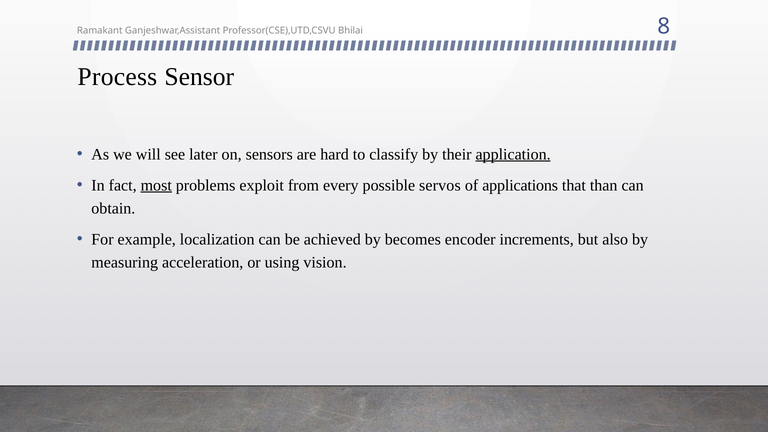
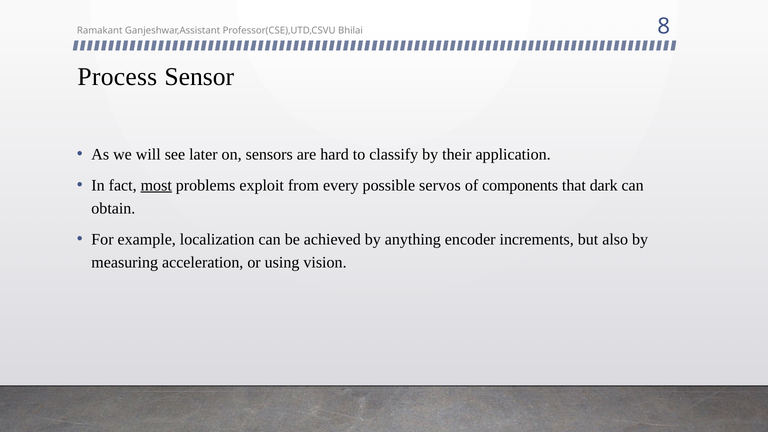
application underline: present -> none
applications: applications -> components
than: than -> dark
becomes: becomes -> anything
